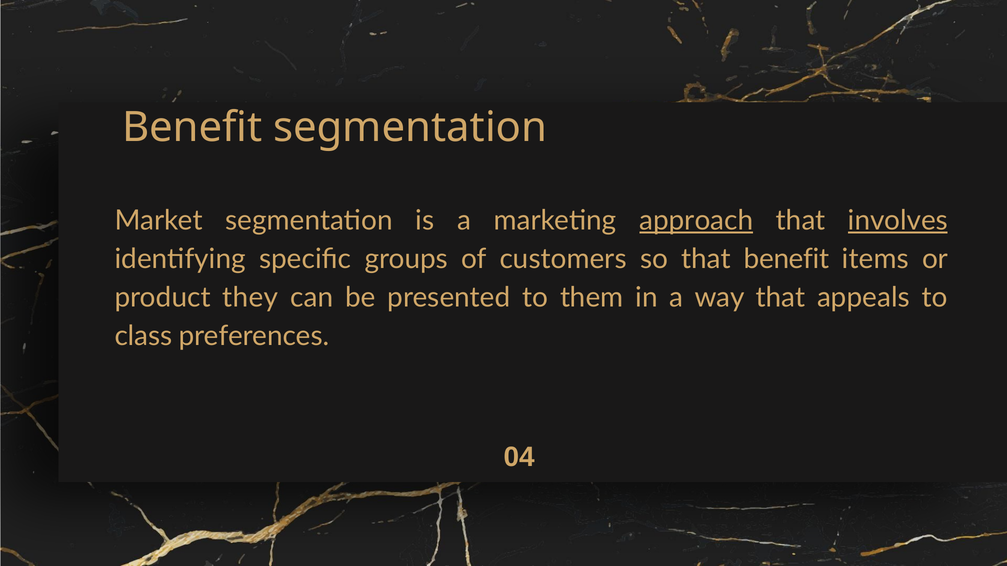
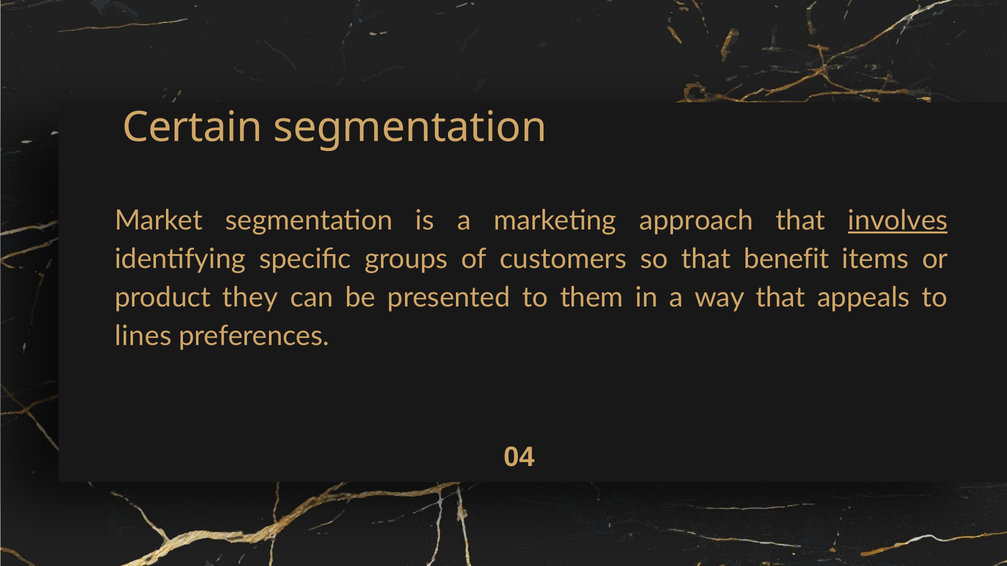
Benefit at (192, 128): Benefit -> Certain
approach underline: present -> none
class: class -> lines
